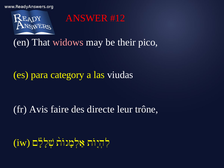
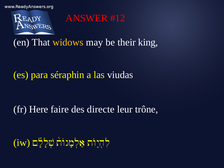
widows colour: pink -> yellow
pico: pico -> king
category: category -> séraphin
Avis: Avis -> Here
